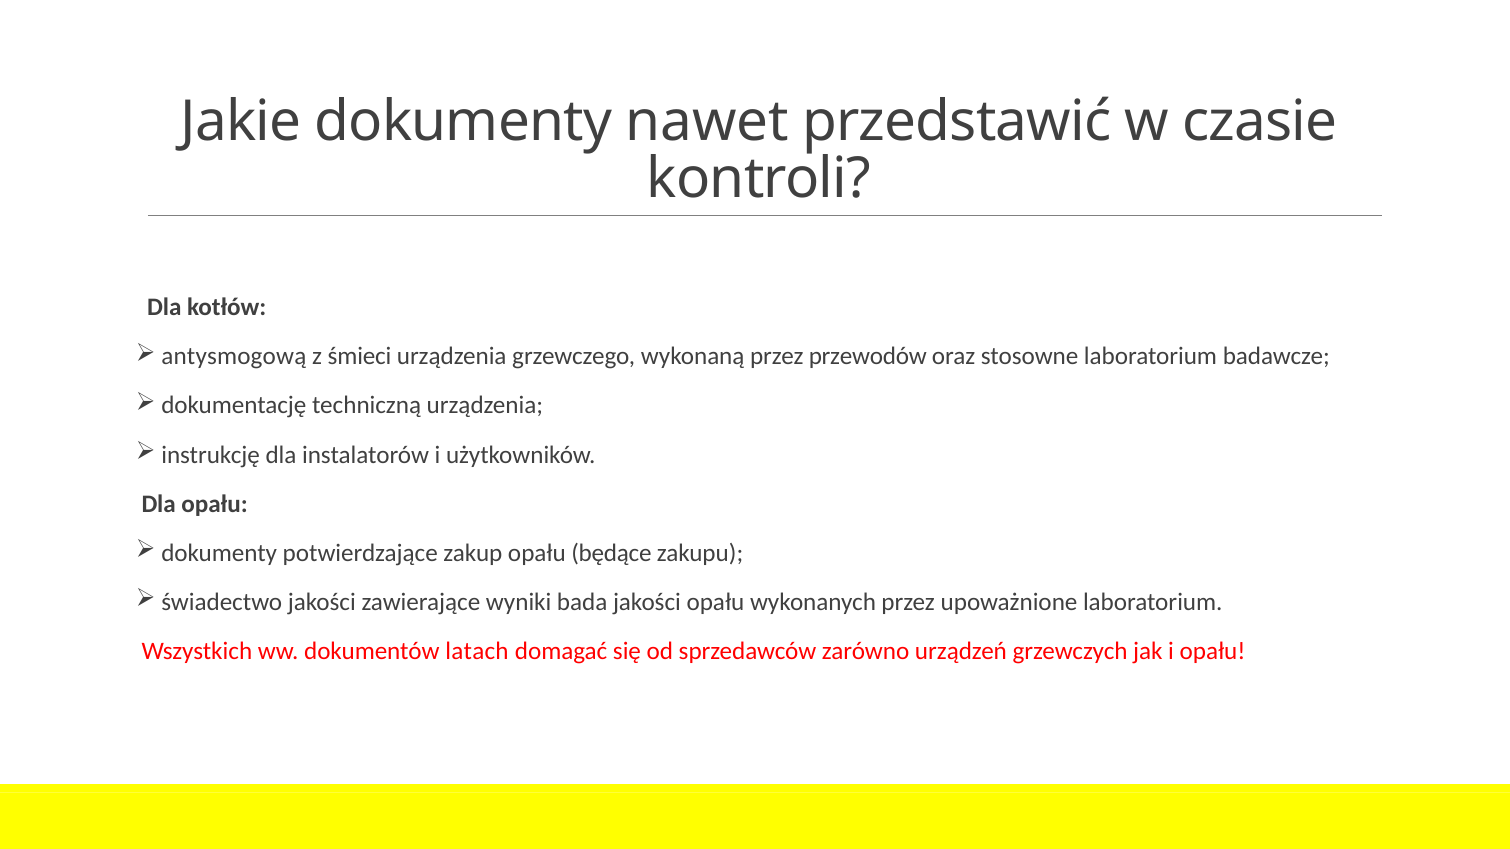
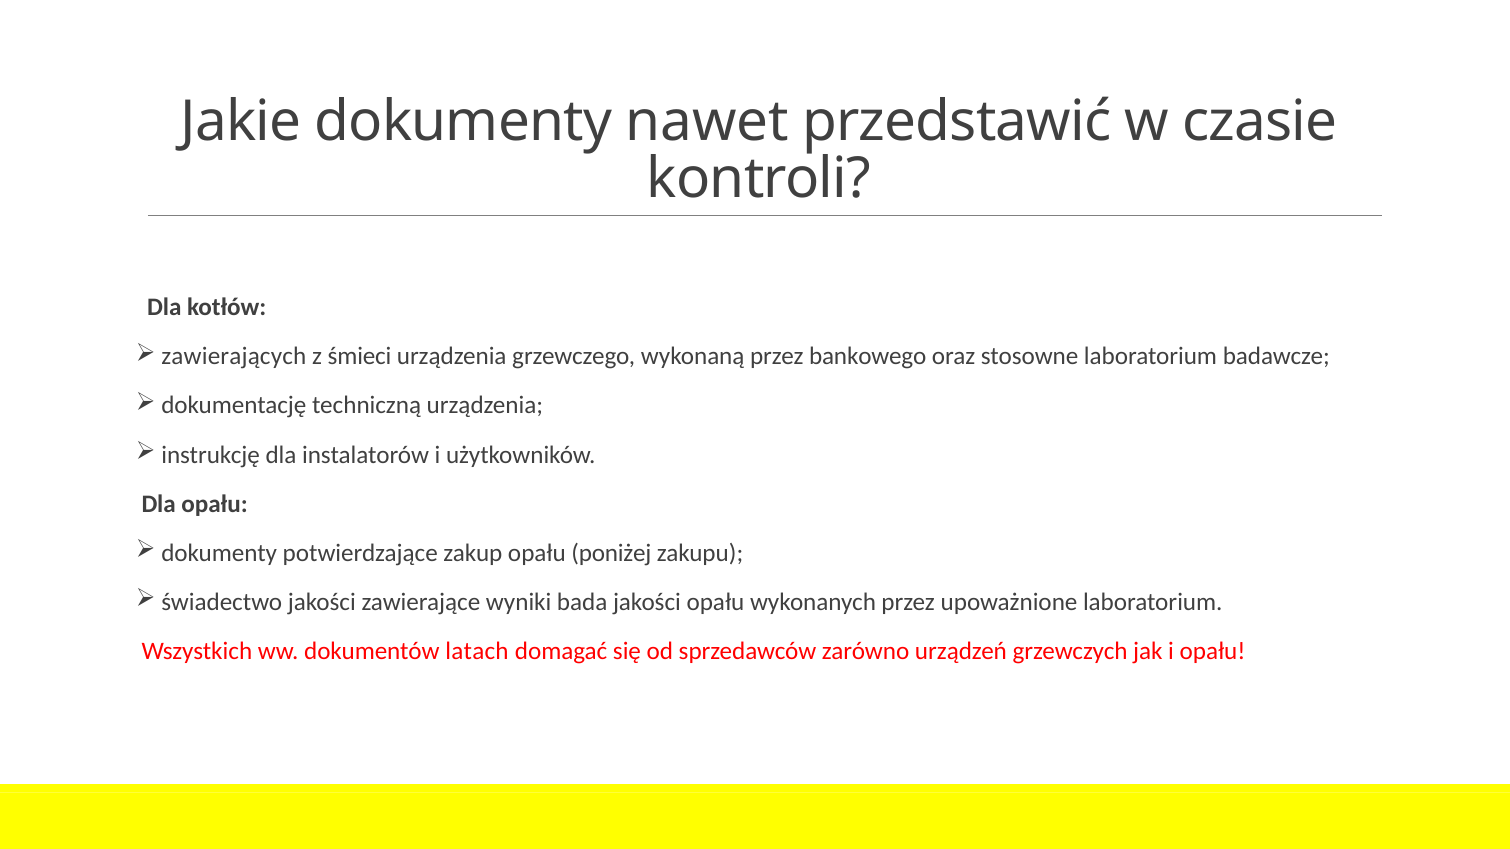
antysmogową: antysmogową -> zawierających
przewodów: przewodów -> bankowego
będące: będące -> poniżej
